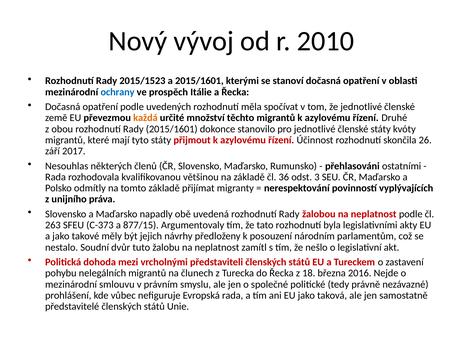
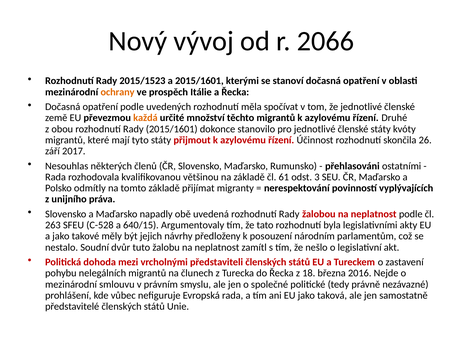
2010: 2010 -> 2066
ochrany colour: blue -> orange
36: 36 -> 61
C-373: C-373 -> C-528
877/15: 877/15 -> 640/15
